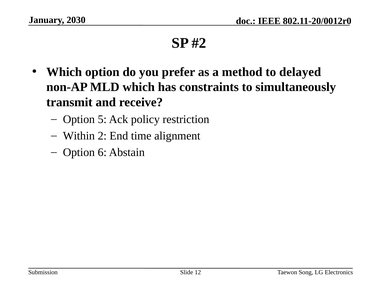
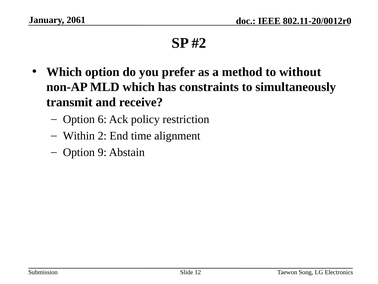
2030: 2030 -> 2061
delayed: delayed -> without
5: 5 -> 6
6: 6 -> 9
